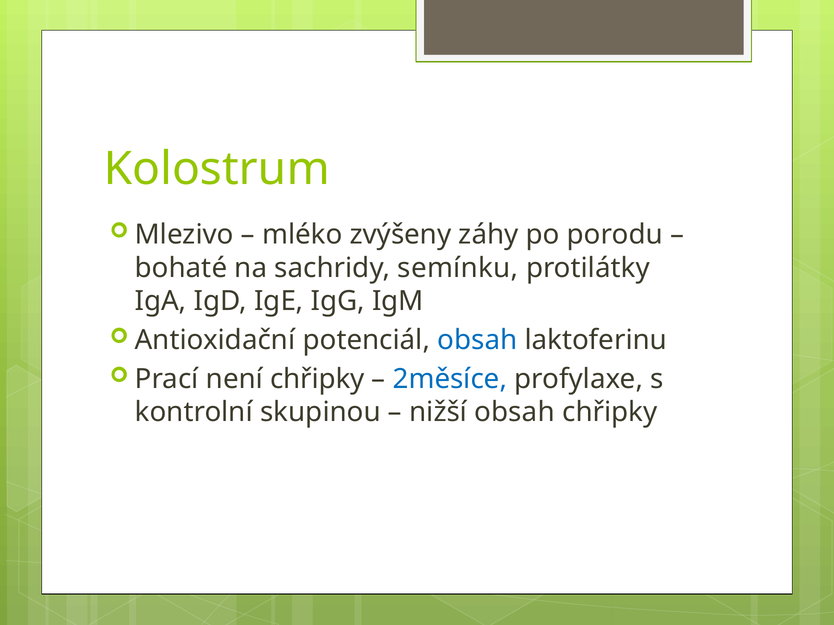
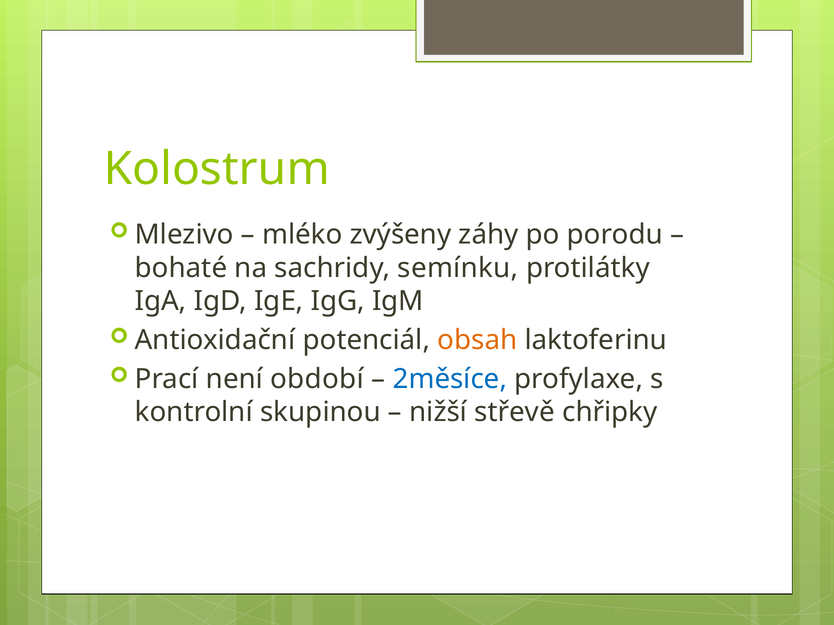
obsah at (477, 340) colour: blue -> orange
není chřipky: chřipky -> období
nižší obsah: obsah -> střevě
